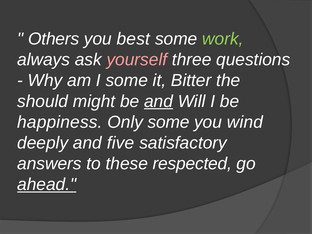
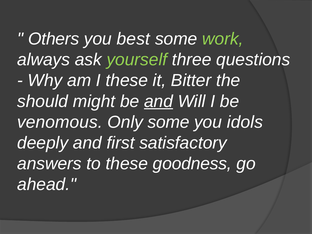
yourself colour: pink -> light green
I some: some -> these
happiness: happiness -> venomous
wind: wind -> idols
five: five -> first
respected: respected -> goodness
ahead underline: present -> none
